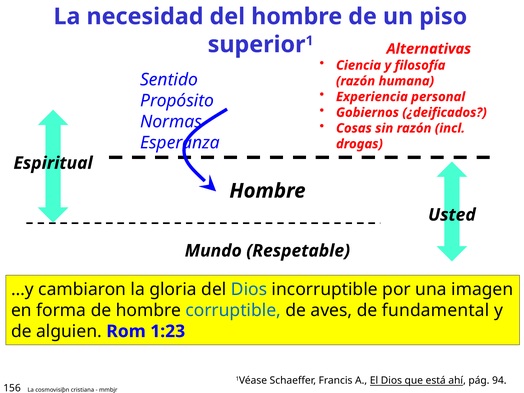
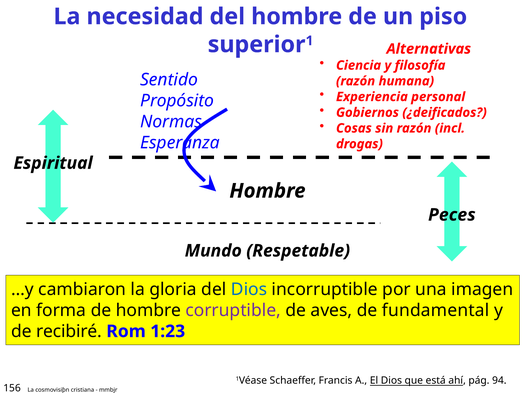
Usted: Usted -> Peces
corruptible colour: blue -> purple
alguien: alguien -> recibiré
